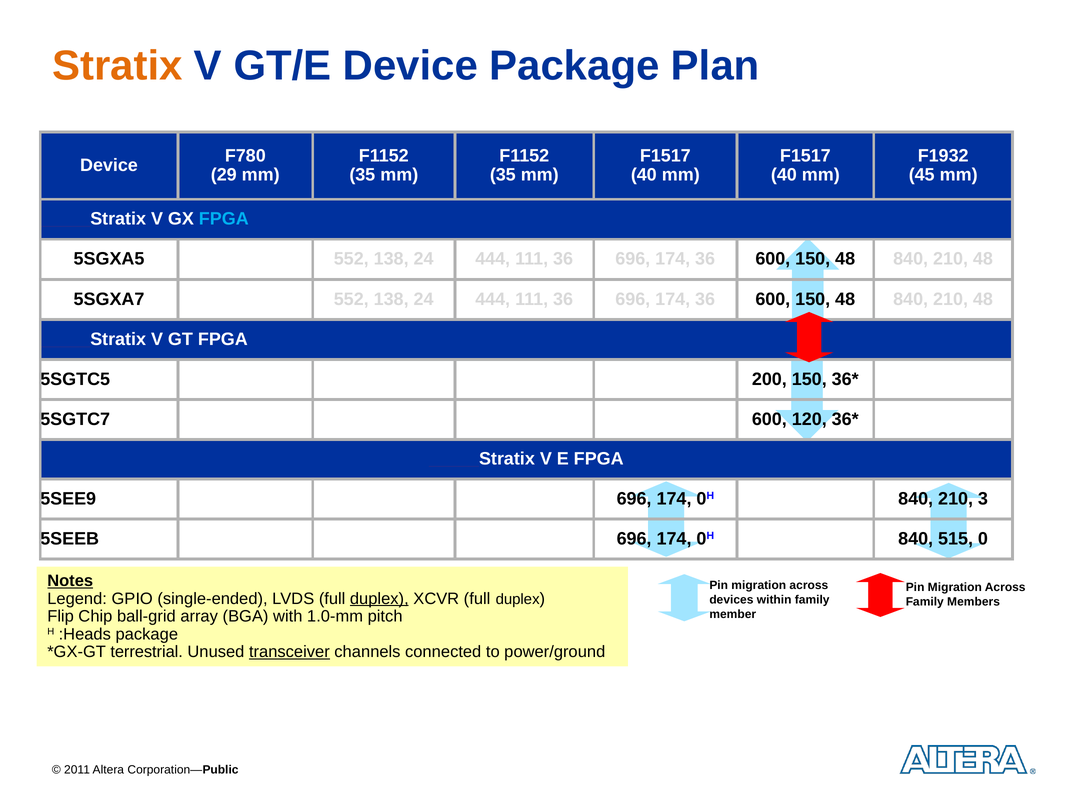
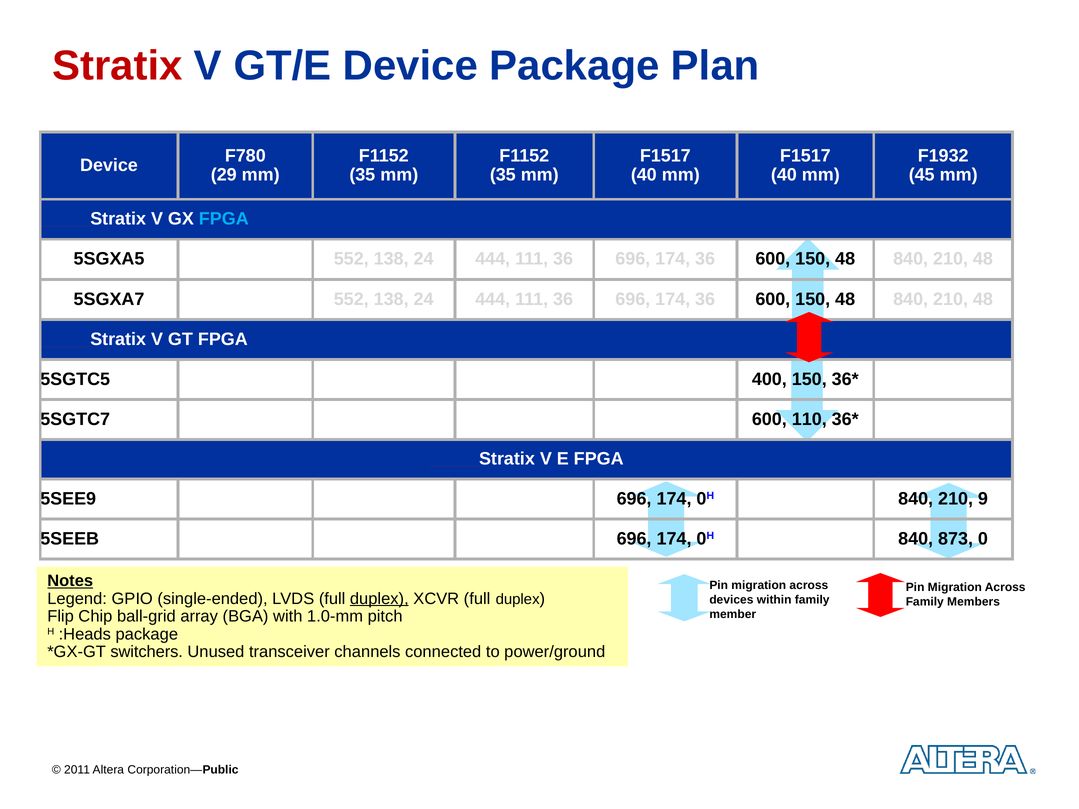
Stratix colour: orange -> red
200: 200 -> 400
120: 120 -> 110
3: 3 -> 9
515: 515 -> 873
terrestrial: terrestrial -> switchers
transceiver underline: present -> none
